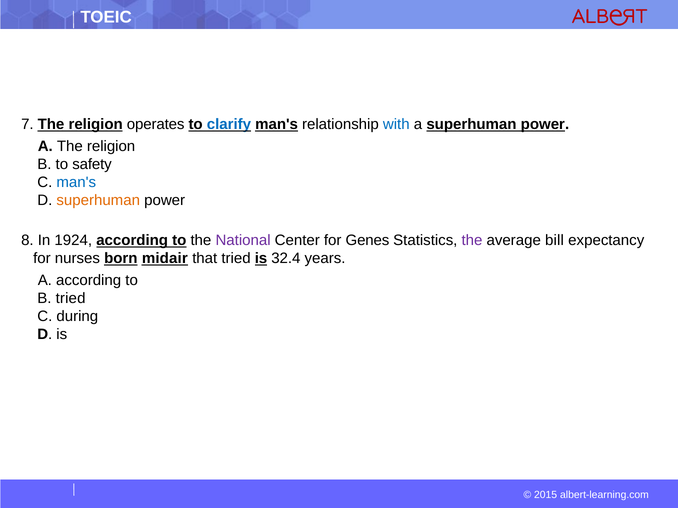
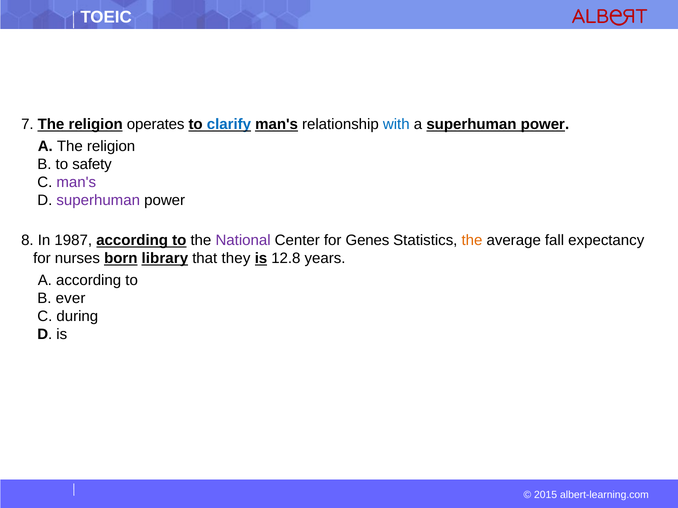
man's at (76, 182) colour: blue -> purple
superhuman at (98, 201) colour: orange -> purple
1924: 1924 -> 1987
the at (472, 240) colour: purple -> orange
bill: bill -> fall
midair: midair -> library
that tried: tried -> they
32.4: 32.4 -> 12.8
B tried: tried -> ever
